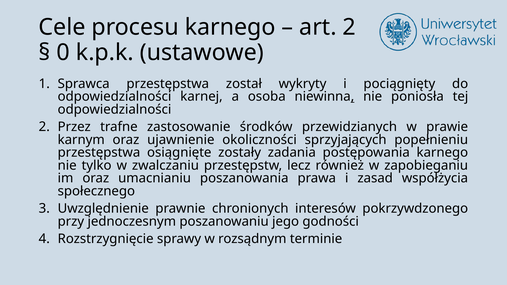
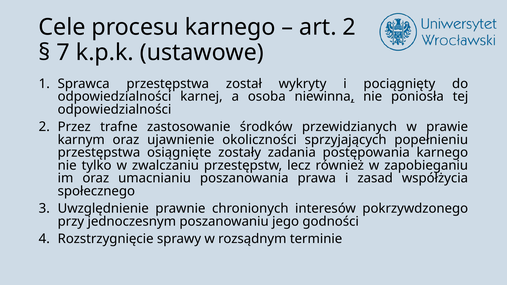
0: 0 -> 7
